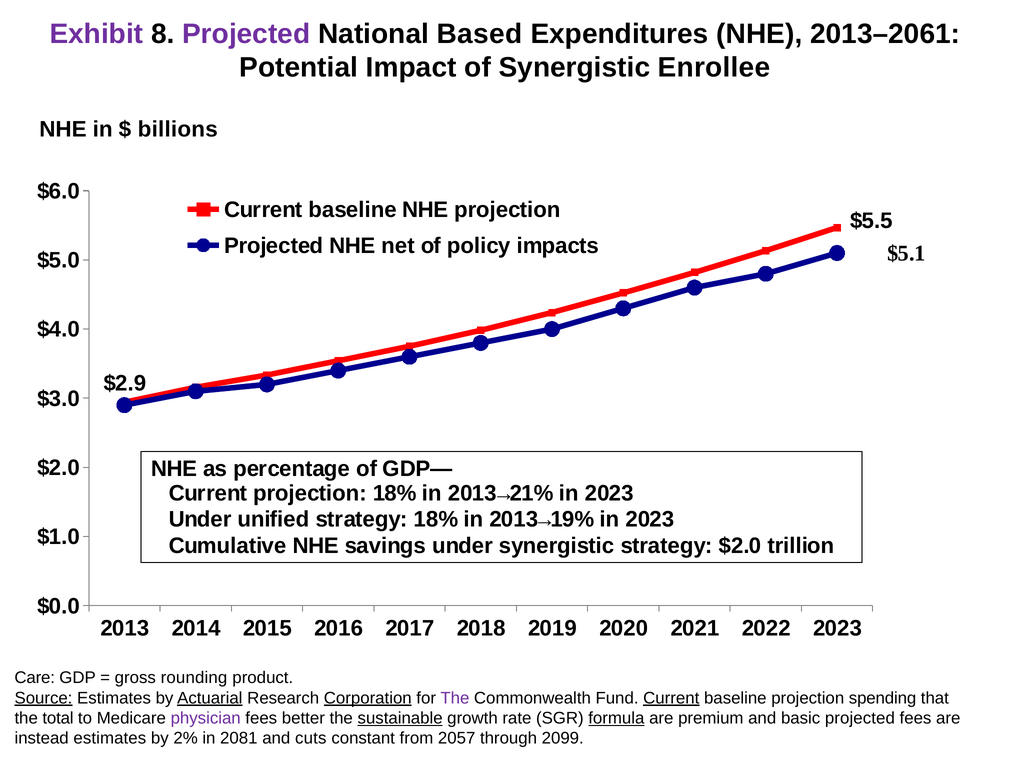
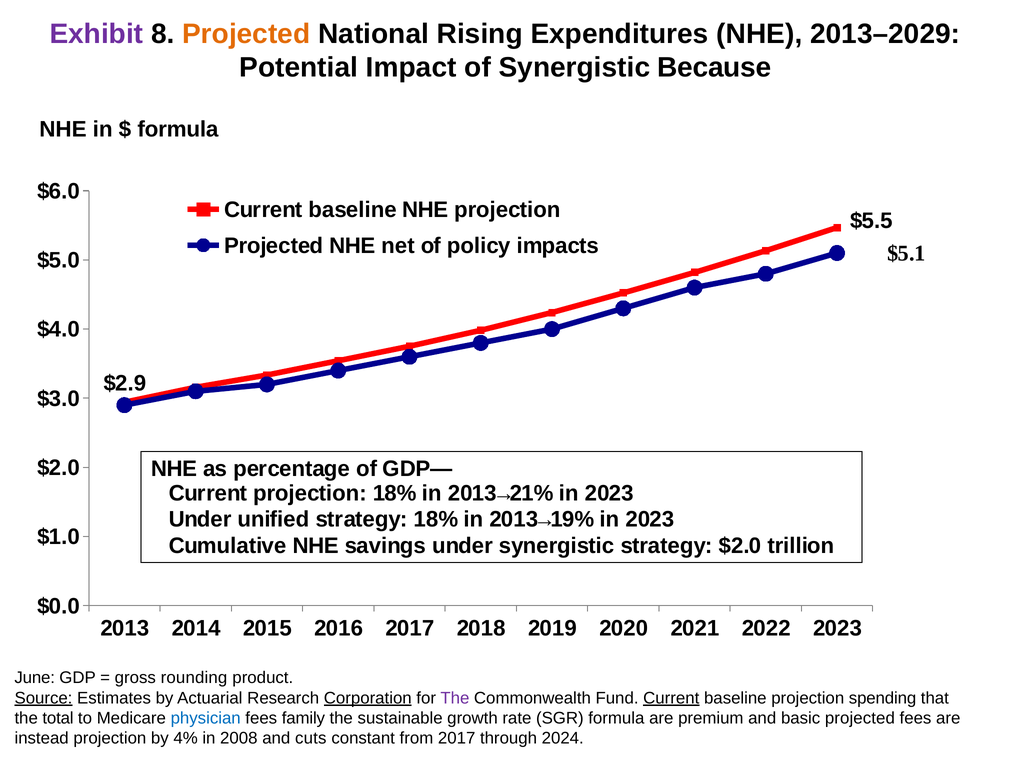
Projected at (246, 34) colour: purple -> orange
Based: Based -> Rising
2013–2061: 2013–2061 -> 2013–2029
Enrollee: Enrollee -> Because
billions at (178, 130): billions -> formula
Care: Care -> June
Actuarial underline: present -> none
physician colour: purple -> blue
better: better -> family
sustainable underline: present -> none
formula at (616, 718) underline: present -> none
instead estimates: estimates -> projection
2%: 2% -> 4%
2081: 2081 -> 2008
from 2057: 2057 -> 2017
2099: 2099 -> 2024
